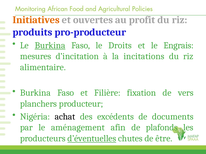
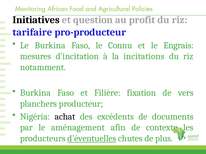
Initiatives colour: orange -> black
ouvertes: ouvertes -> question
produits: produits -> tarifaire
Burkina at (50, 45) underline: present -> none
Droits: Droits -> Connu
alimentaire: alimentaire -> notamment
plafonds: plafonds -> contexte
être: être -> plus
